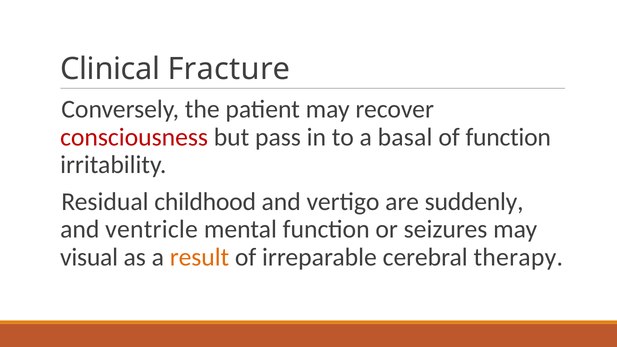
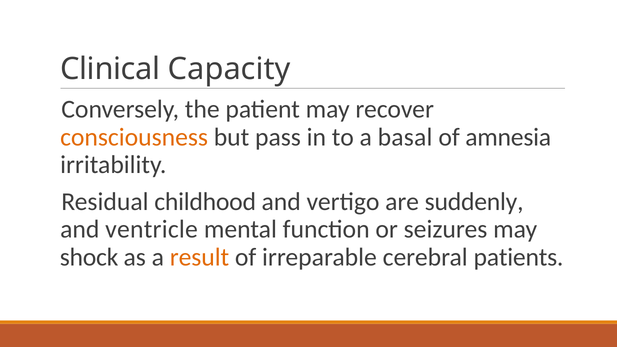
Fracture: Fracture -> Capacity
consciousness colour: red -> orange
of function: function -> amnesia
visual: visual -> shock
therapy: therapy -> patients
